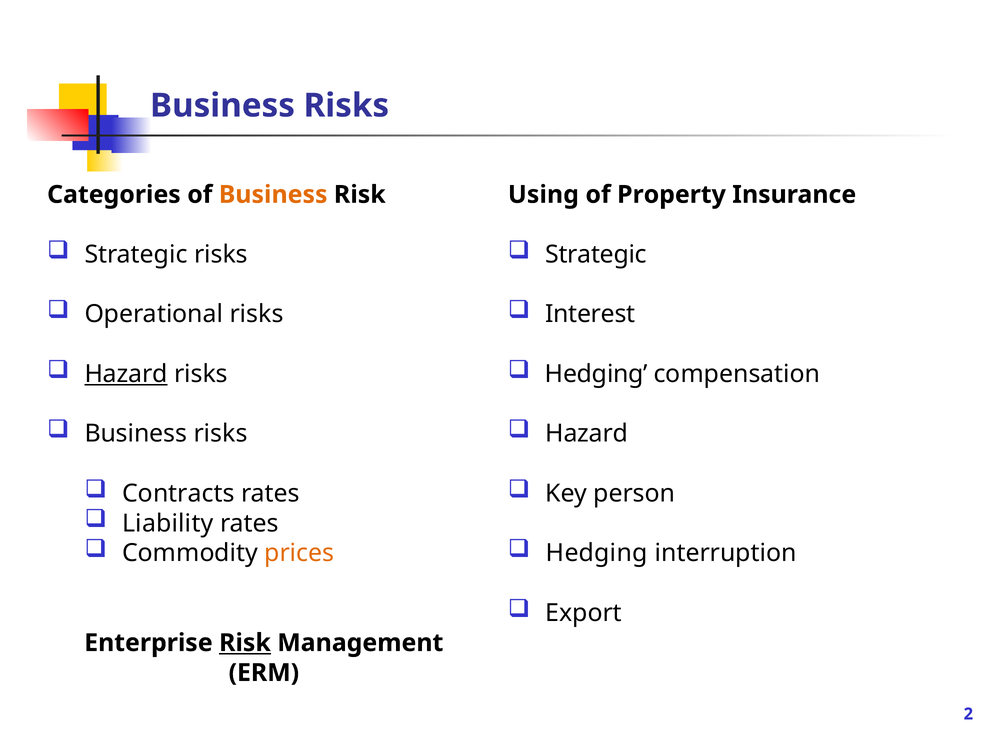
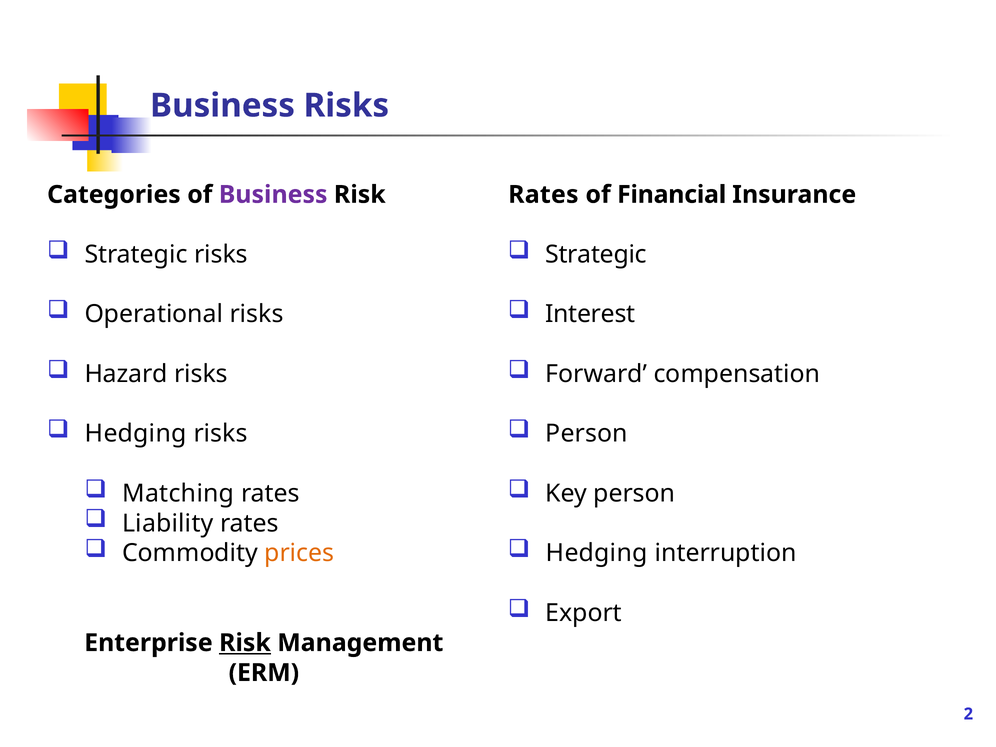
Business at (273, 195) colour: orange -> purple
Using at (543, 195): Using -> Rates
Property: Property -> Financial
Hazard at (126, 374) underline: present -> none
Hedging at (596, 374): Hedging -> Forward
Business at (136, 434): Business -> Hedging
Hazard at (587, 434): Hazard -> Person
Contracts: Contracts -> Matching
